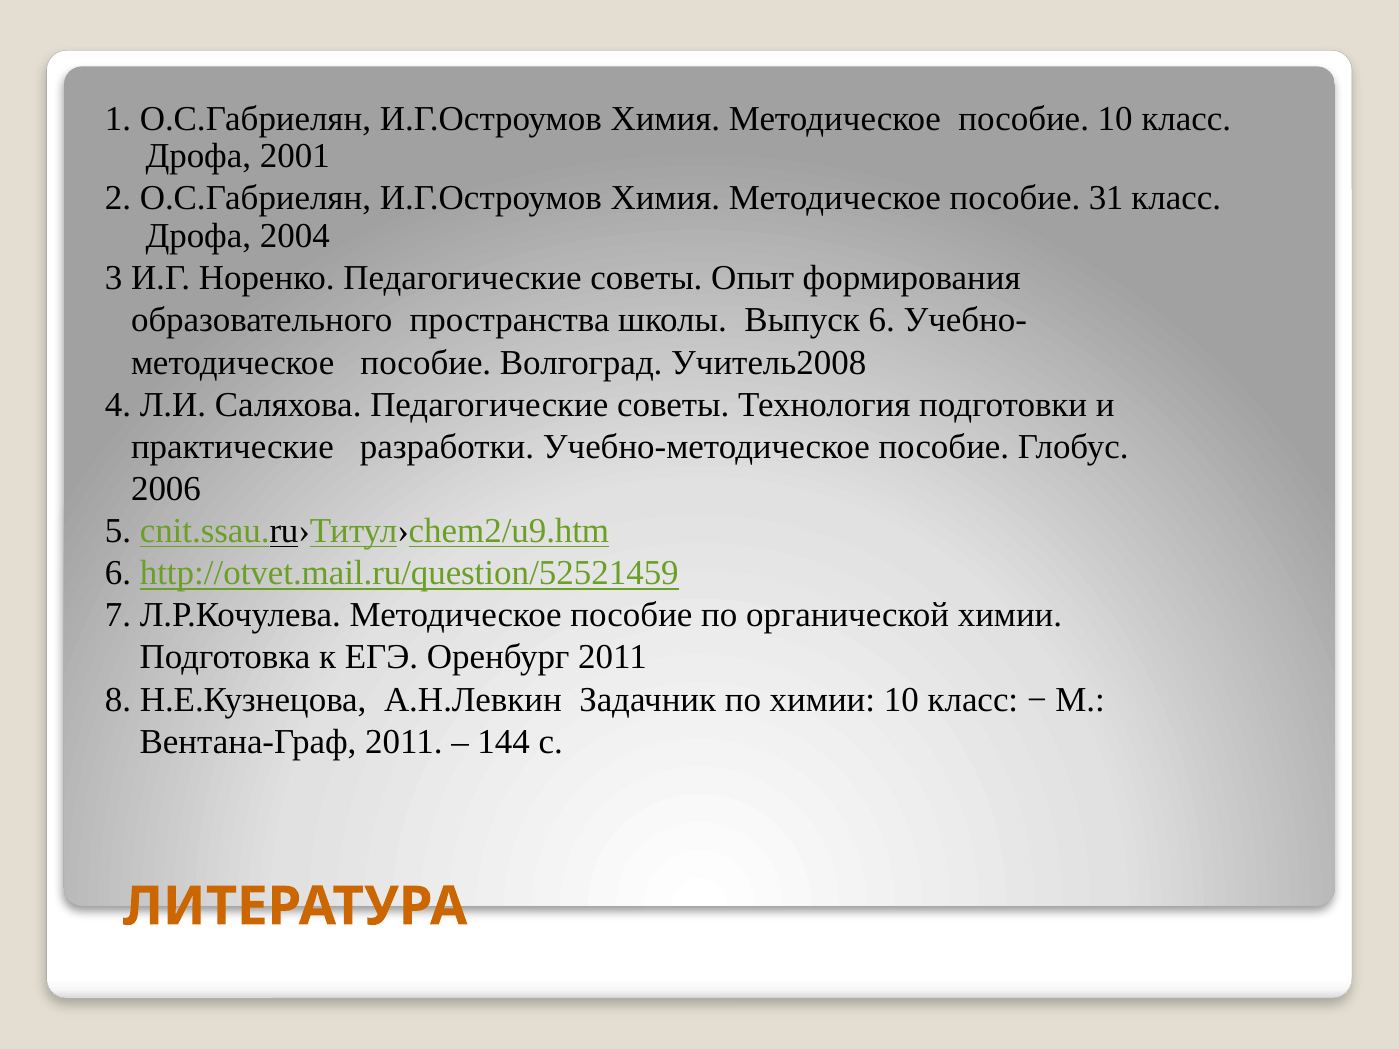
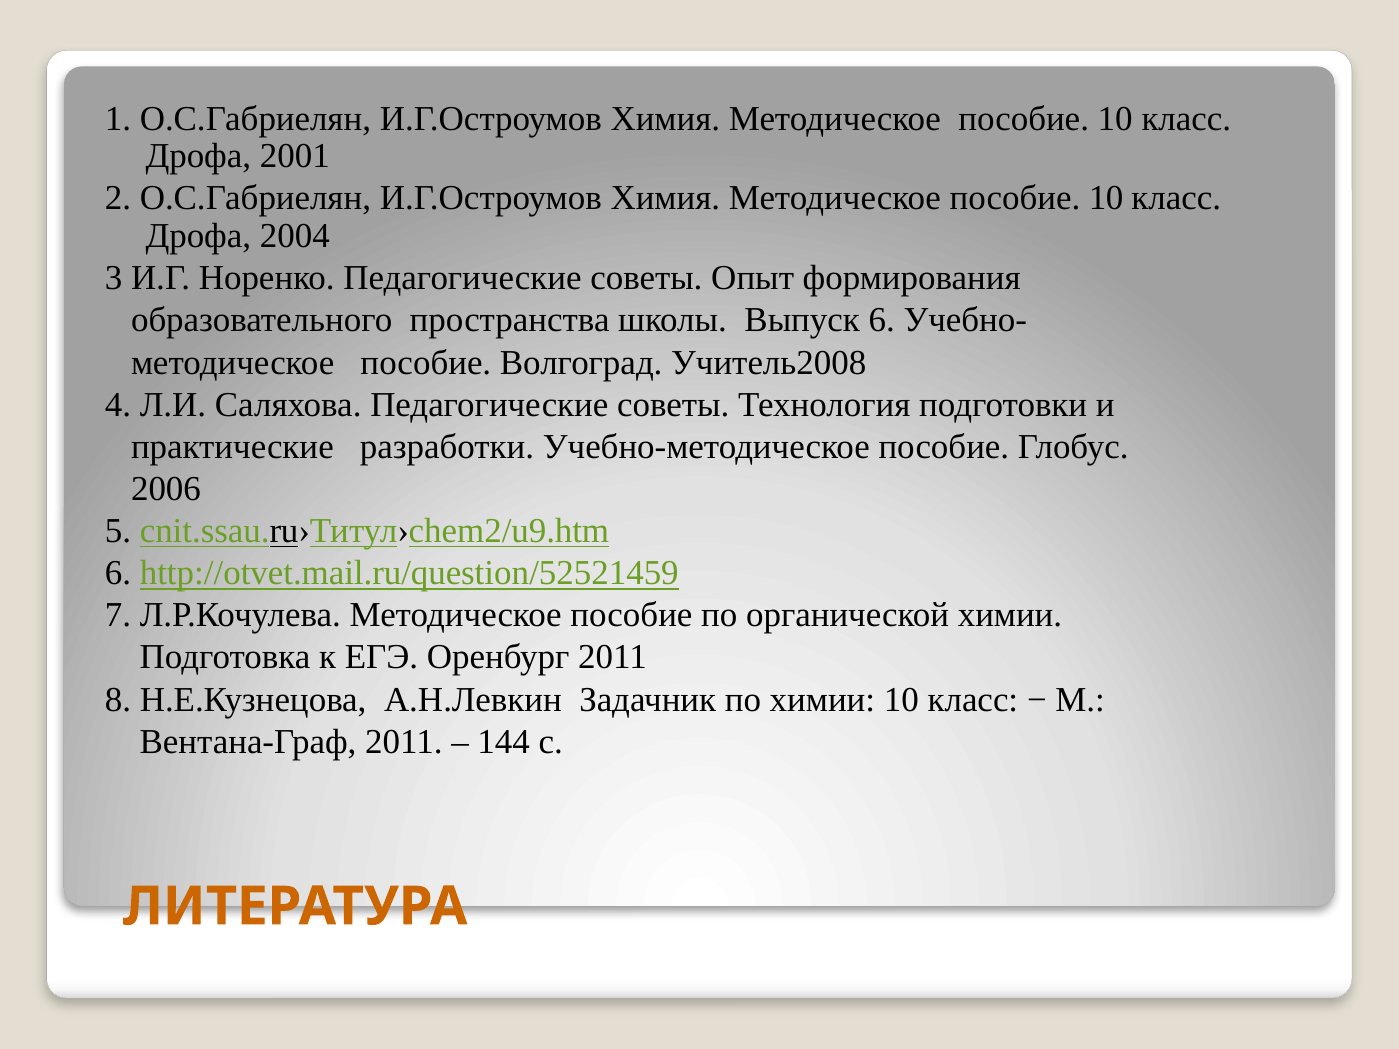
31 at (1106, 198): 31 -> 10
